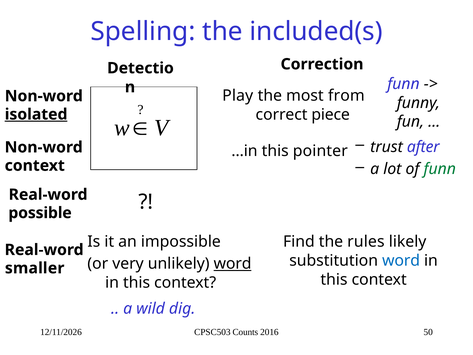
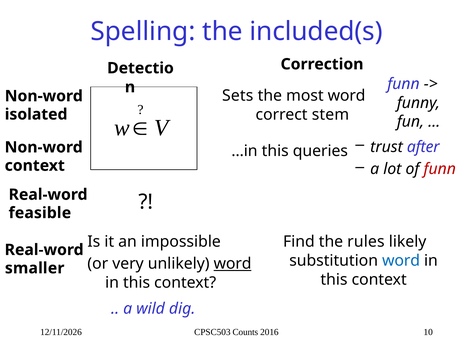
Play: Play -> Sets
most from: from -> word
piece: piece -> stem
isolated underline: present -> none
pointer: pointer -> queries
funn at (440, 169) colour: green -> red
possible: possible -> feasible
50: 50 -> 10
